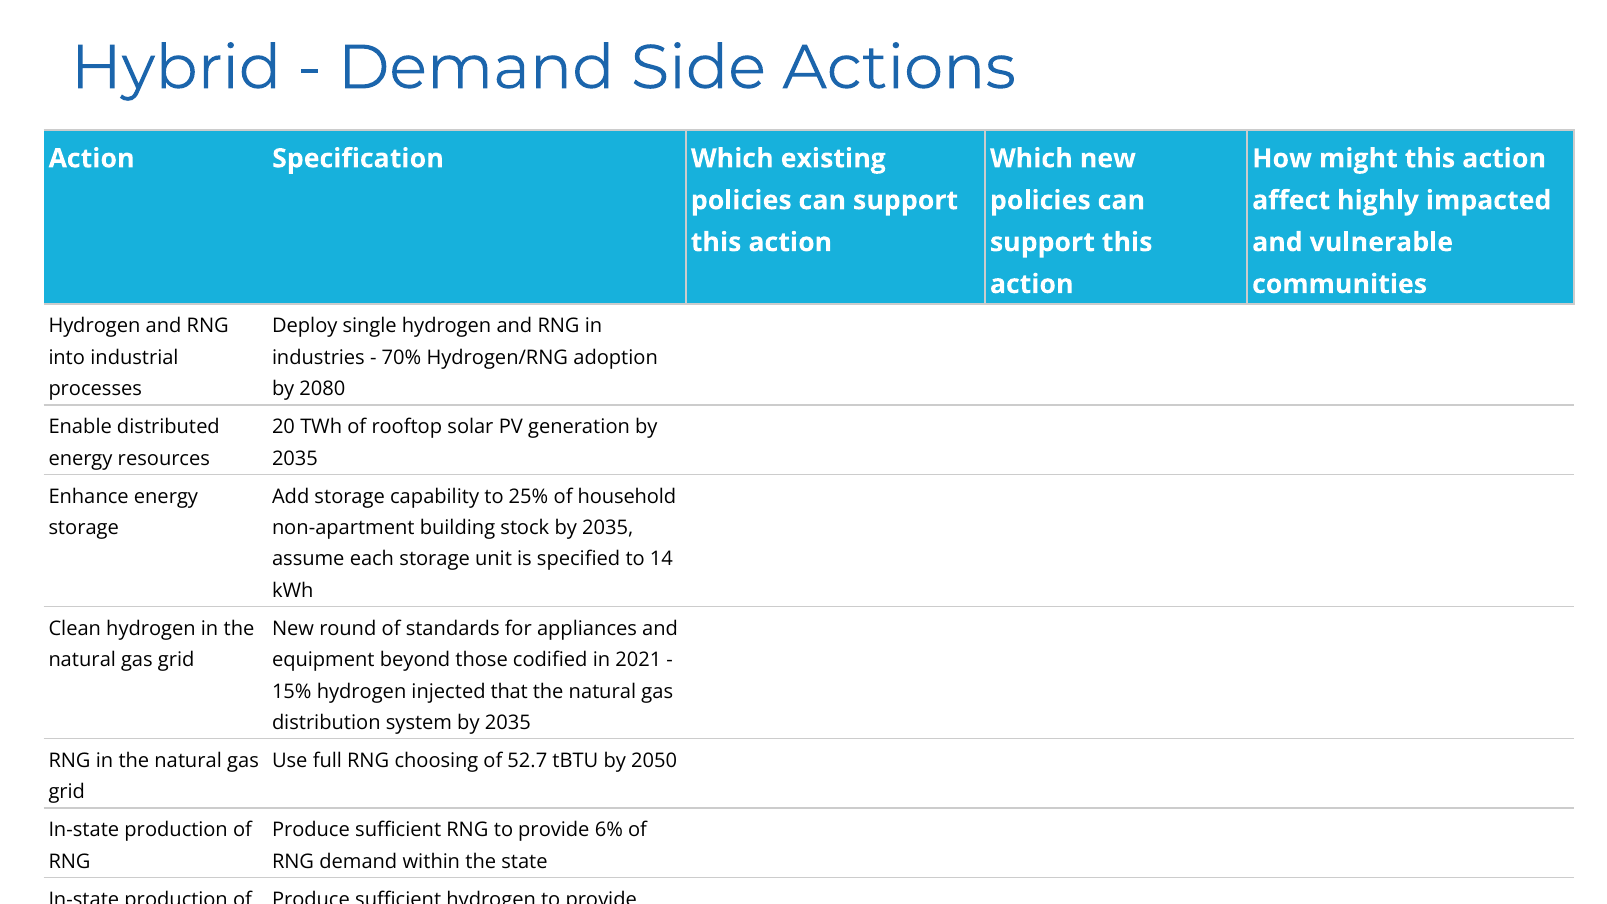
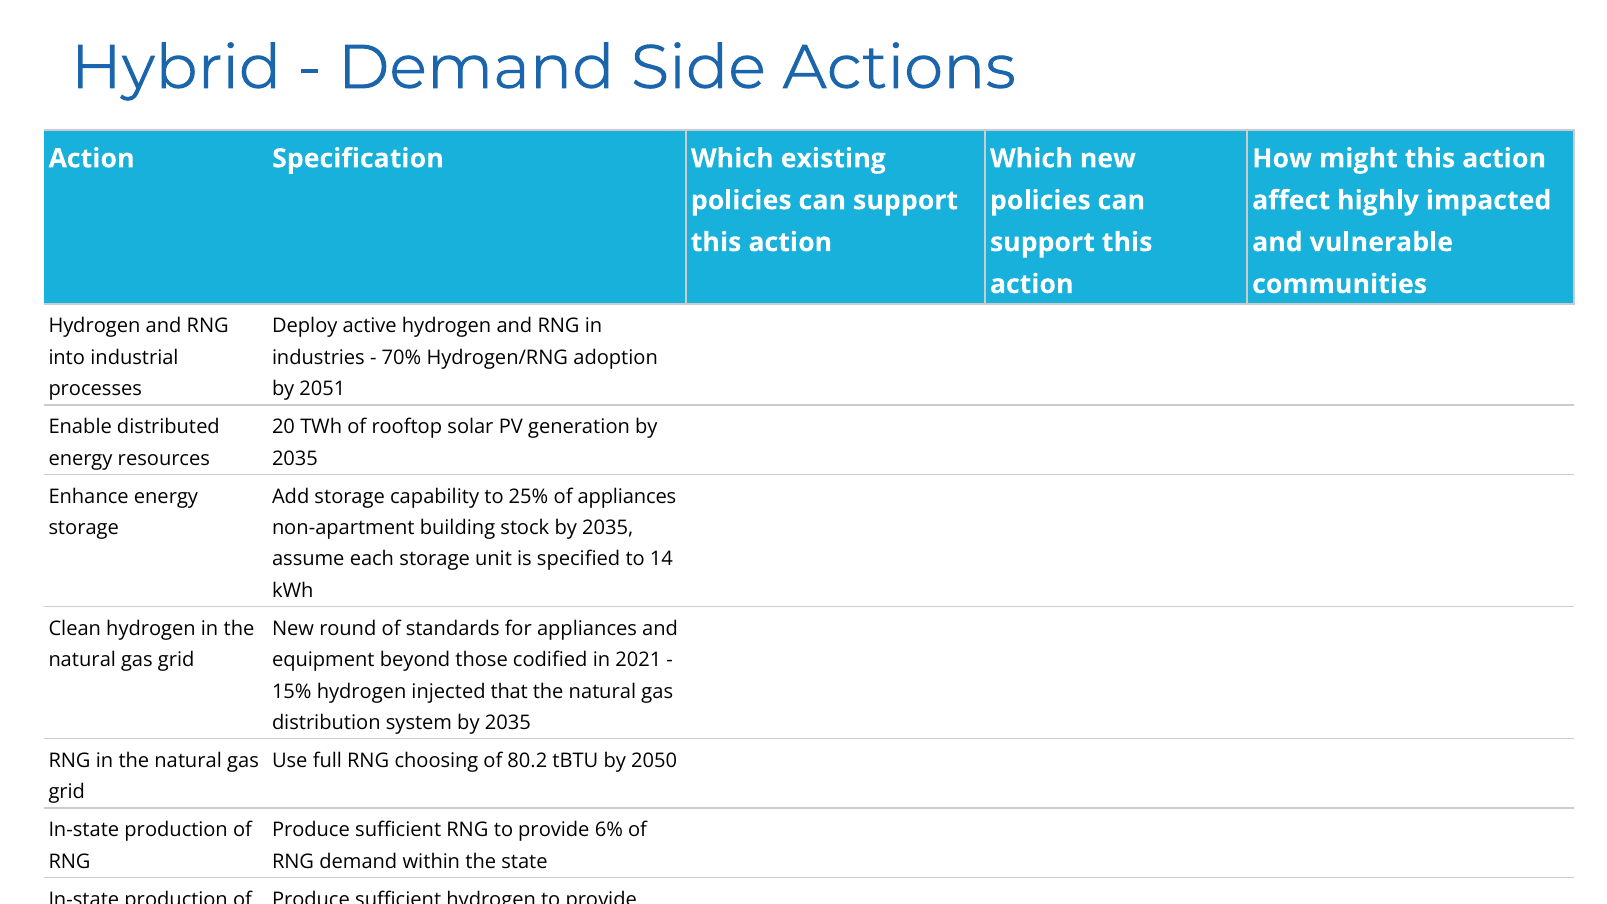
single: single -> active
2080: 2080 -> 2051
of household: household -> appliances
52.7: 52.7 -> 80.2
